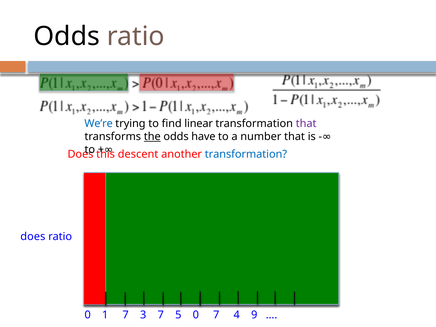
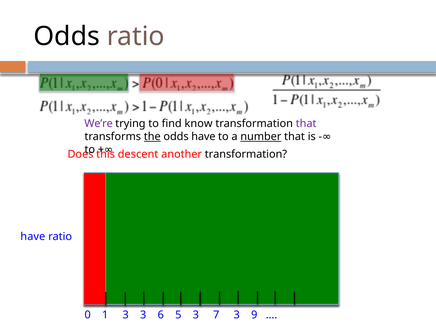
We’re colour: blue -> purple
linear: linear -> know
number underline: none -> present
transformation at (246, 154) colour: blue -> black
does at (33, 237): does -> have
1 7: 7 -> 3
3 7: 7 -> 6
5 0: 0 -> 3
7 4: 4 -> 3
